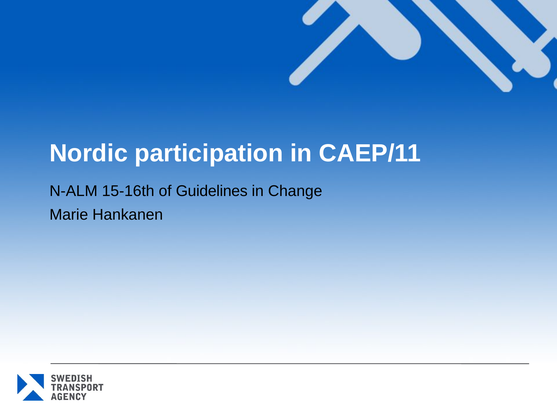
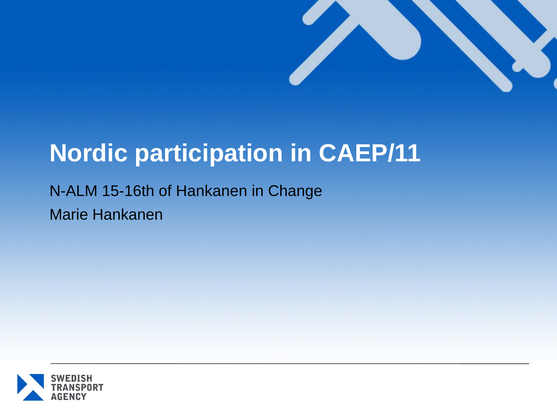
of Guidelines: Guidelines -> Hankanen
